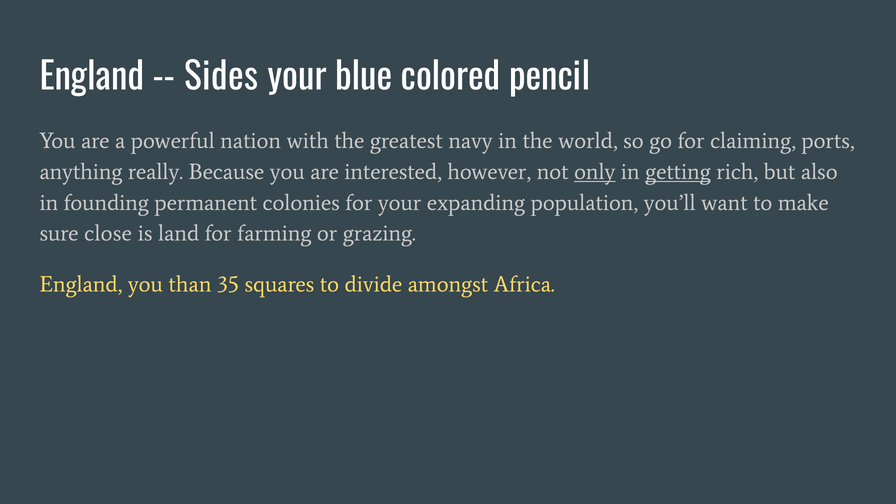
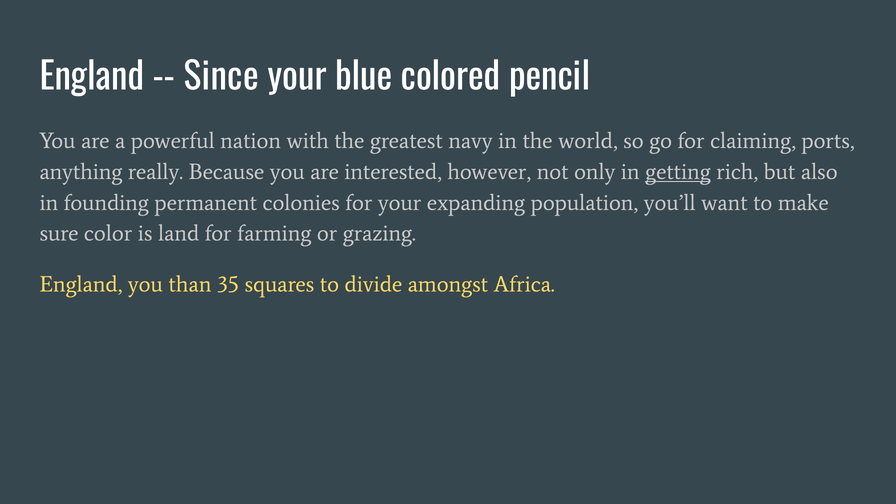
Sides: Sides -> Since
only underline: present -> none
close: close -> color
